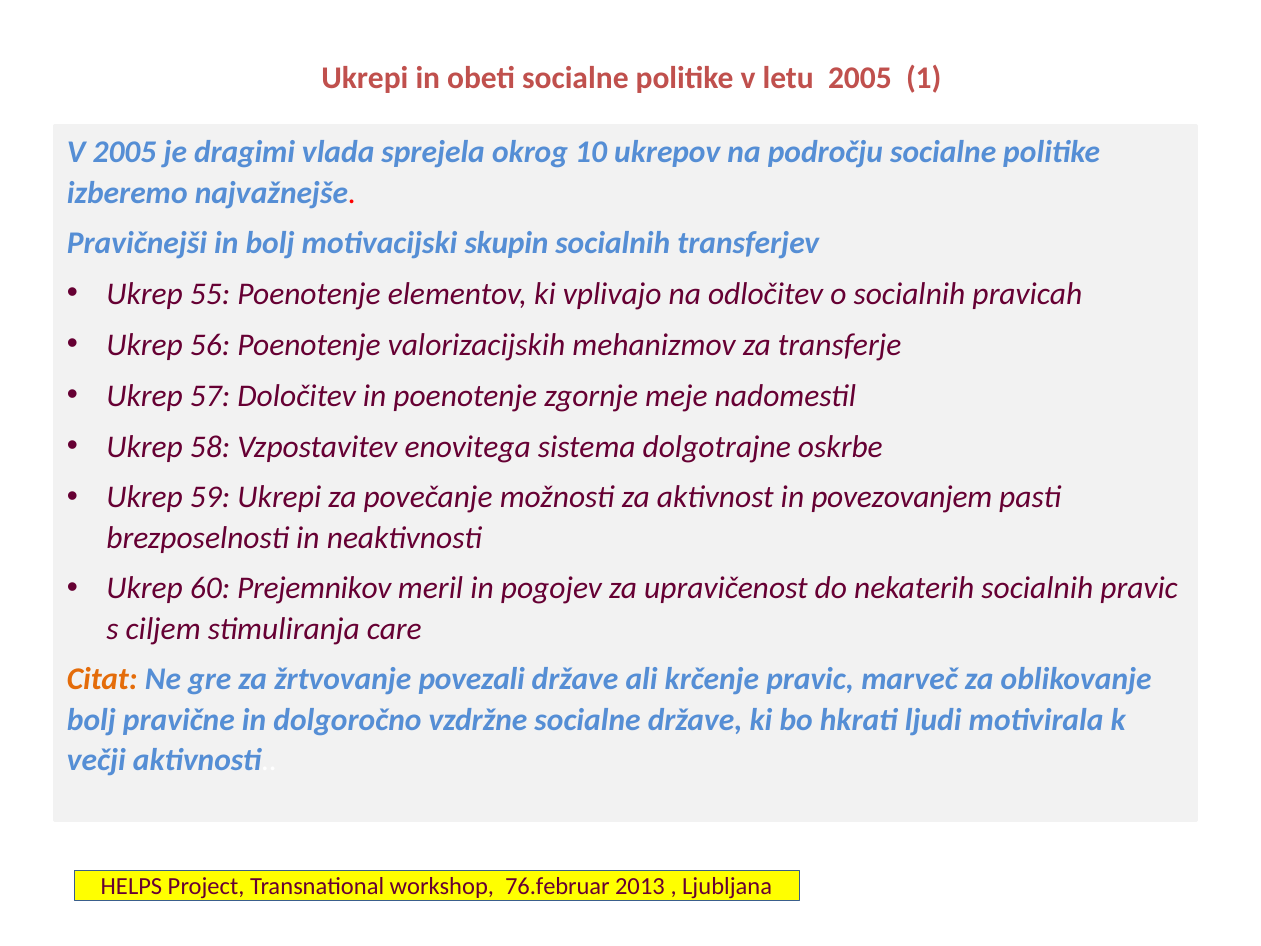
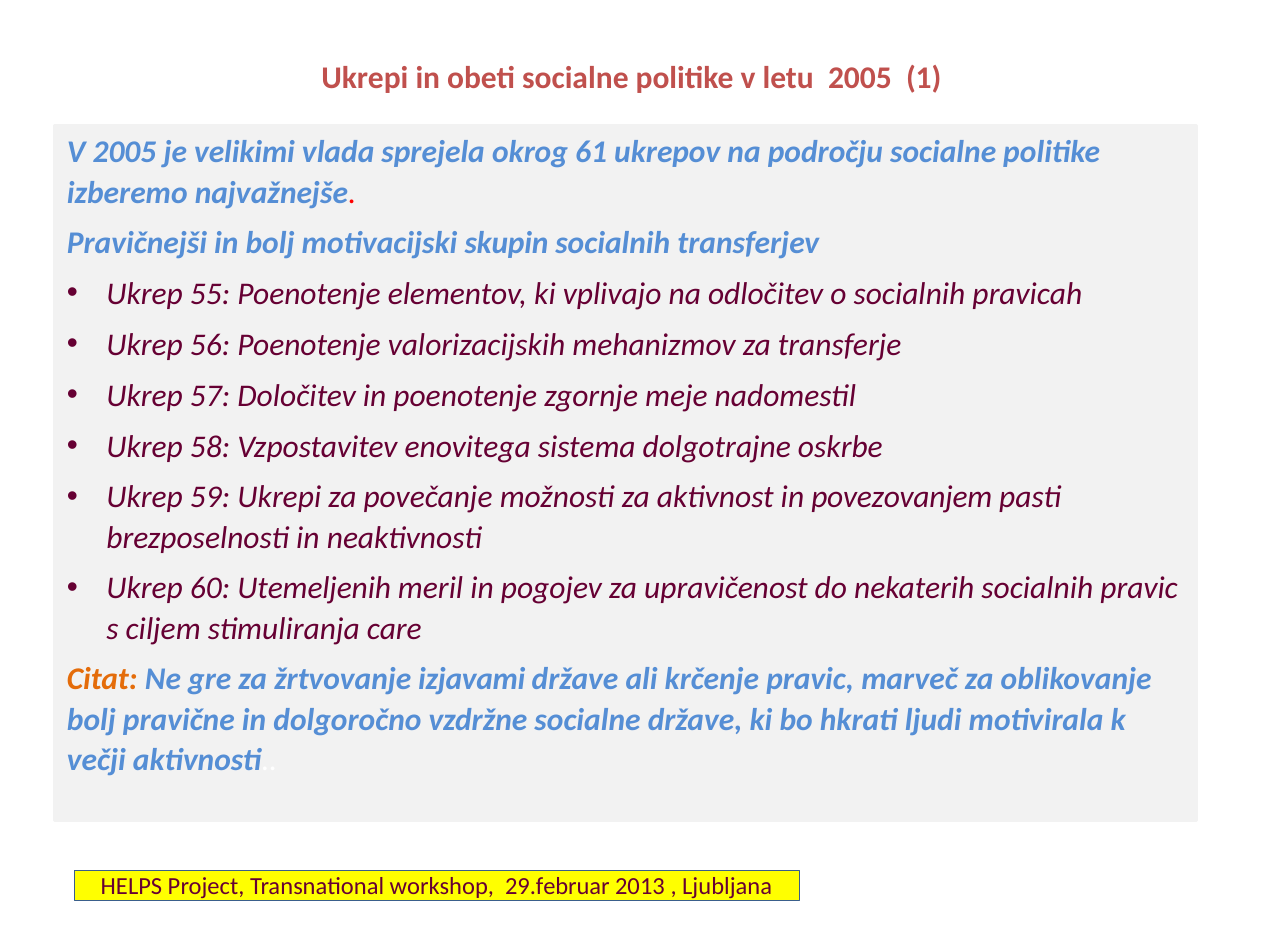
dragimi: dragimi -> velikimi
10: 10 -> 61
Prejemnikov: Prejemnikov -> Utemeljenih
povezali: povezali -> izjavami
76.februar: 76.februar -> 29.februar
